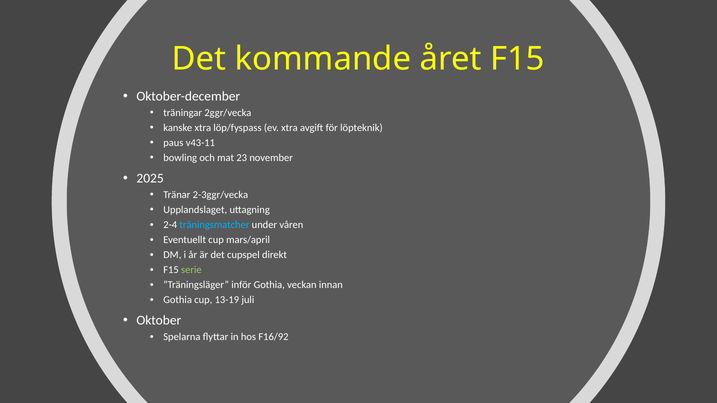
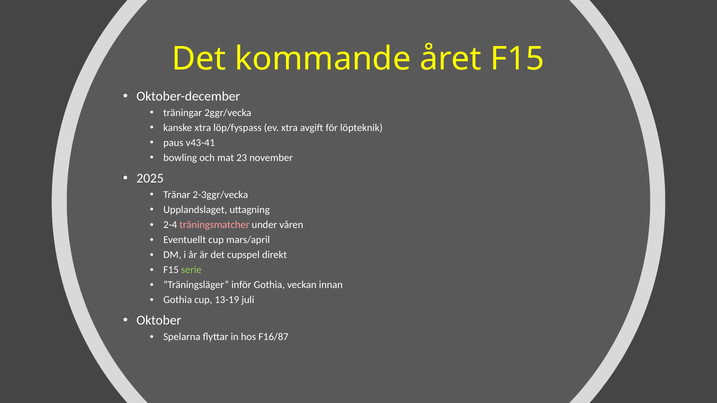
v43-11: v43-11 -> v43-41
träningsmatcher colour: light blue -> pink
F16/92: F16/92 -> F16/87
